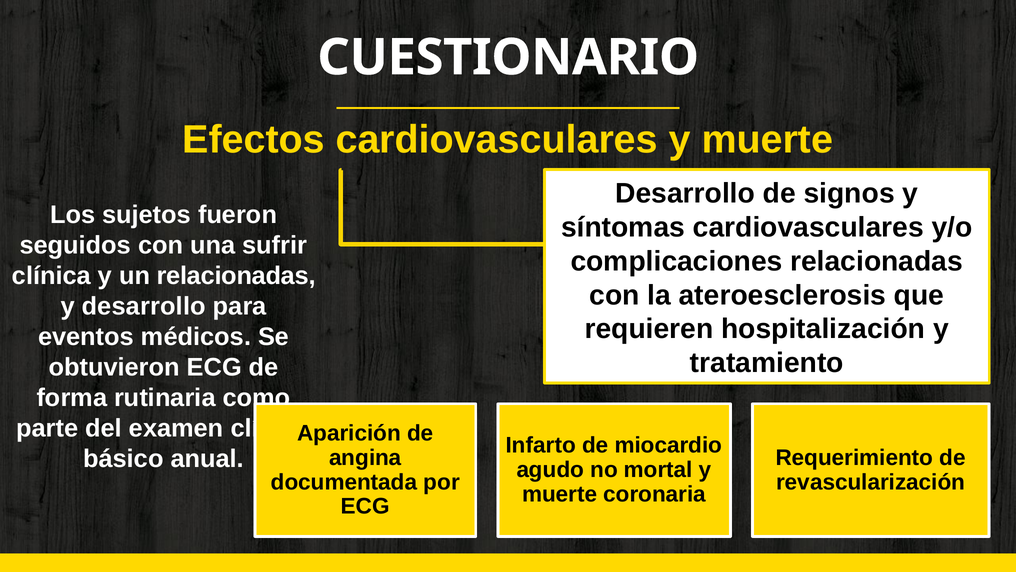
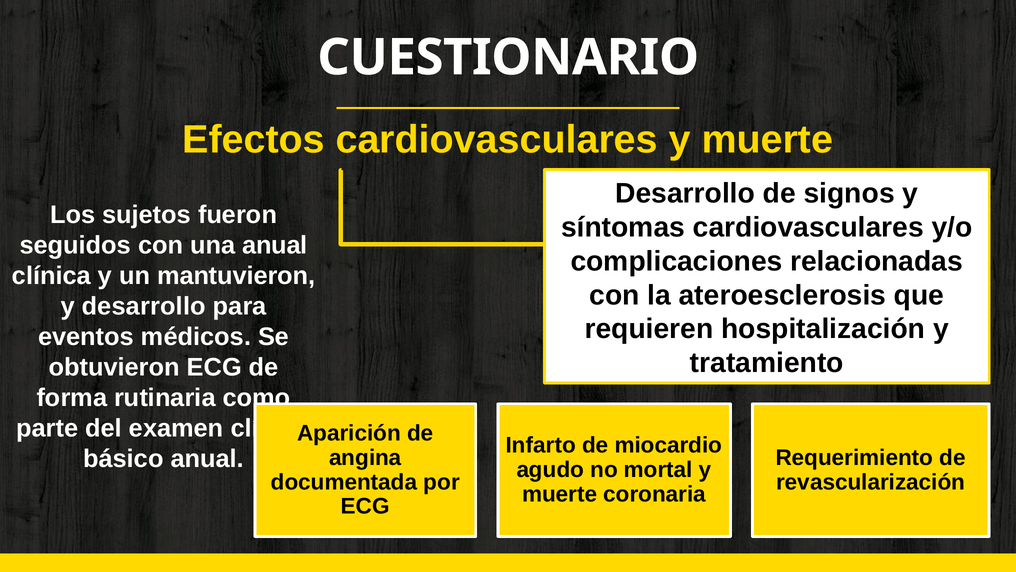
una sufrir: sufrir -> anual
un relacionadas: relacionadas -> mantuvieron
